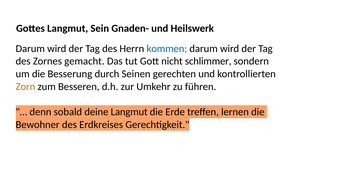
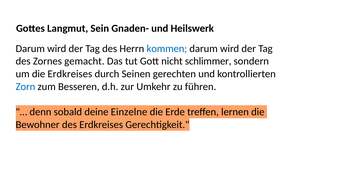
die Besserung: Besserung -> Erdkreises
Zorn colour: orange -> blue
deine Langmut: Langmut -> Einzelne
